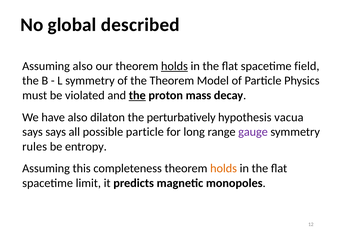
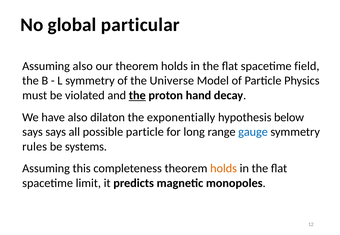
described: described -> particular
holds at (174, 66) underline: present -> none
the Theorem: Theorem -> Universe
mass: mass -> hand
perturbatively: perturbatively -> exponentially
vacua: vacua -> below
gauge colour: purple -> blue
entropy: entropy -> systems
